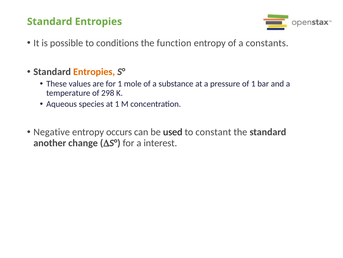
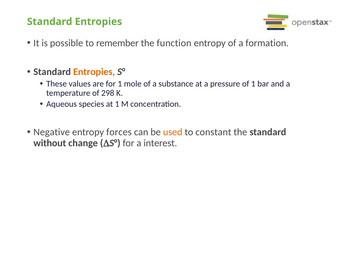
conditions: conditions -> remember
constants: constants -> formation
occurs: occurs -> forces
used colour: black -> orange
another: another -> without
